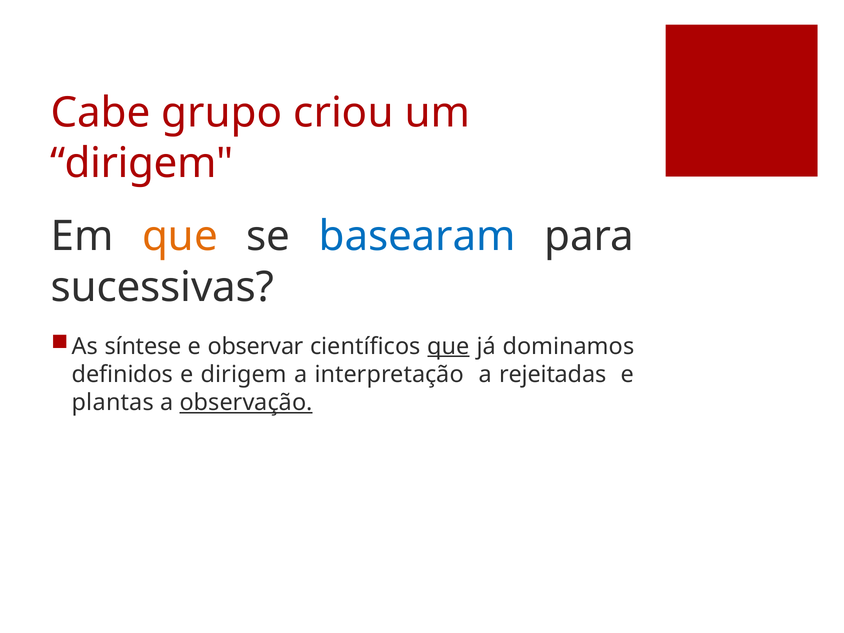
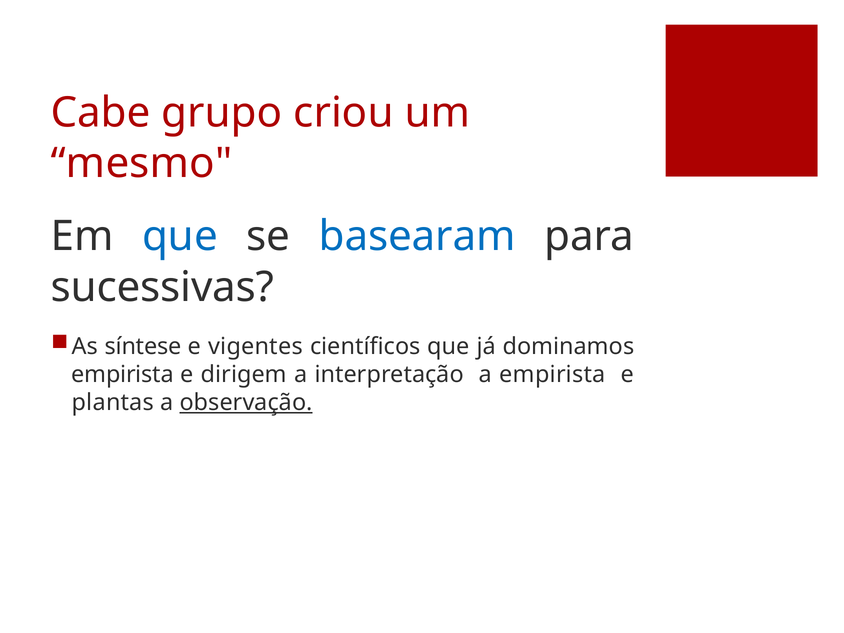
dirigem at (142, 163): dirigem -> mesmo
que at (180, 236) colour: orange -> blue
observar: observar -> vigentes
que at (449, 346) underline: present -> none
definidos at (122, 374): definidos -> empirista
a rejeitadas: rejeitadas -> empirista
